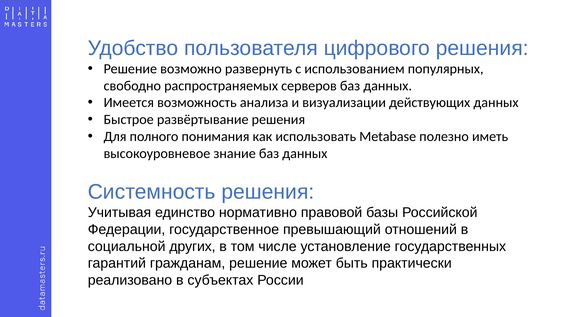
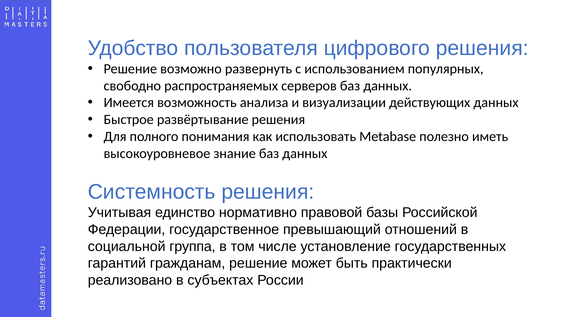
других: других -> группа
